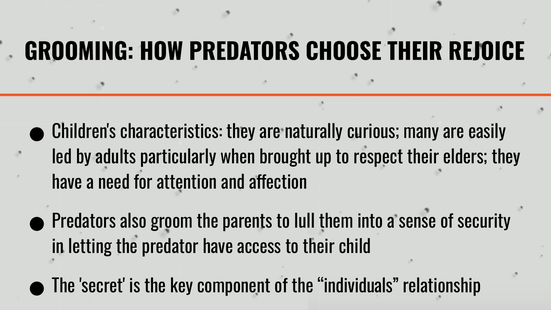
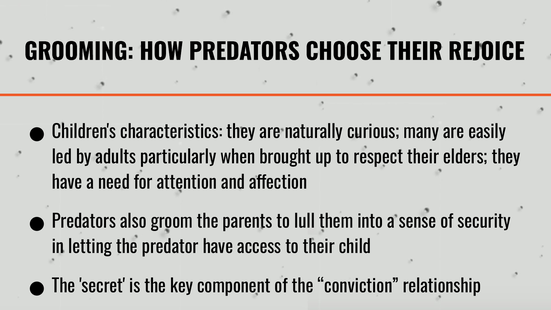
individuals: individuals -> conviction
